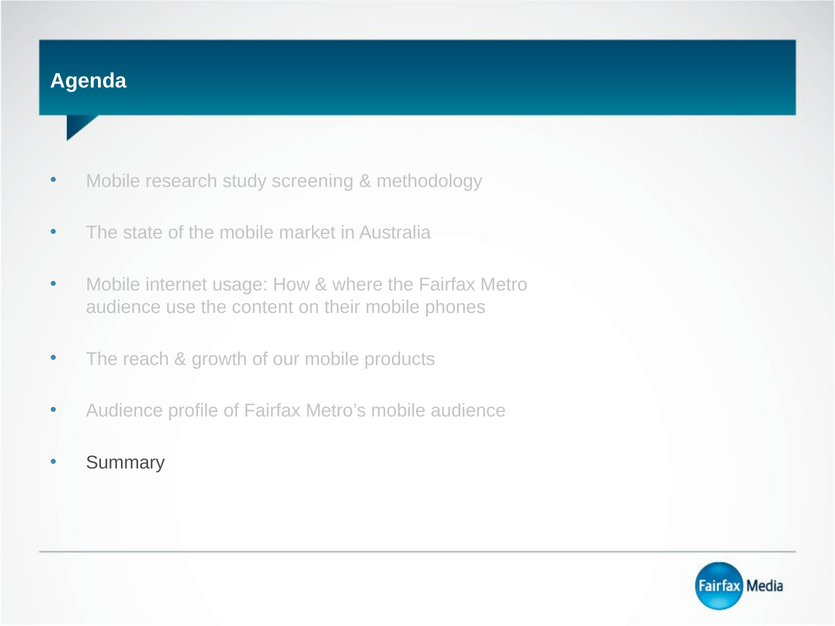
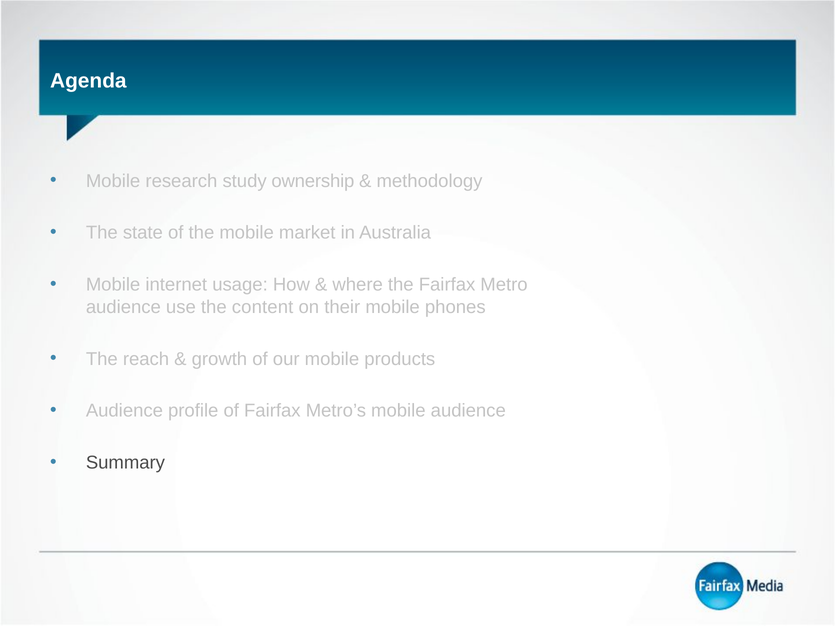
screening: screening -> ownership
